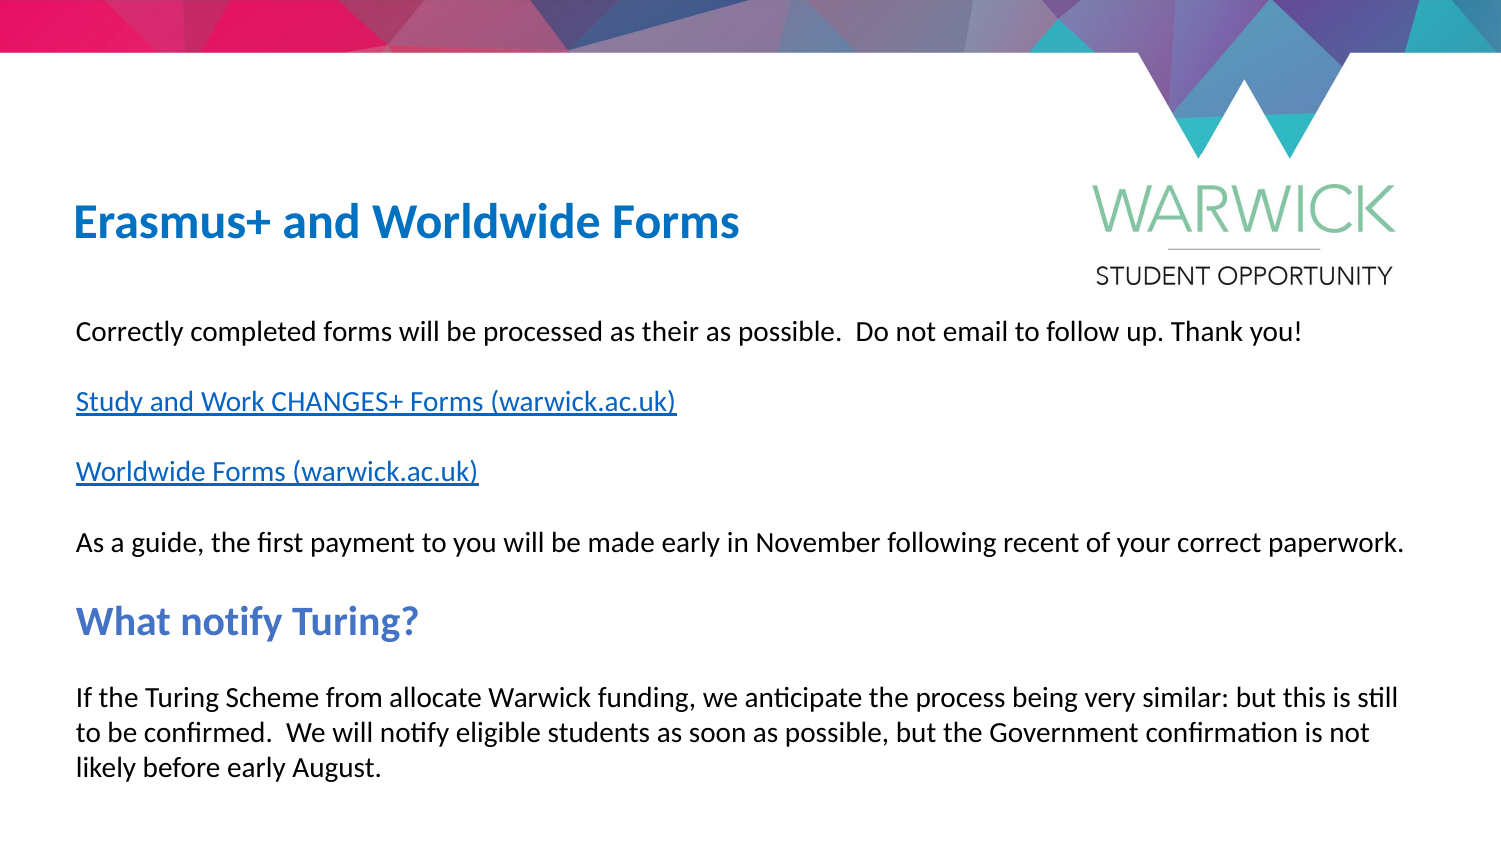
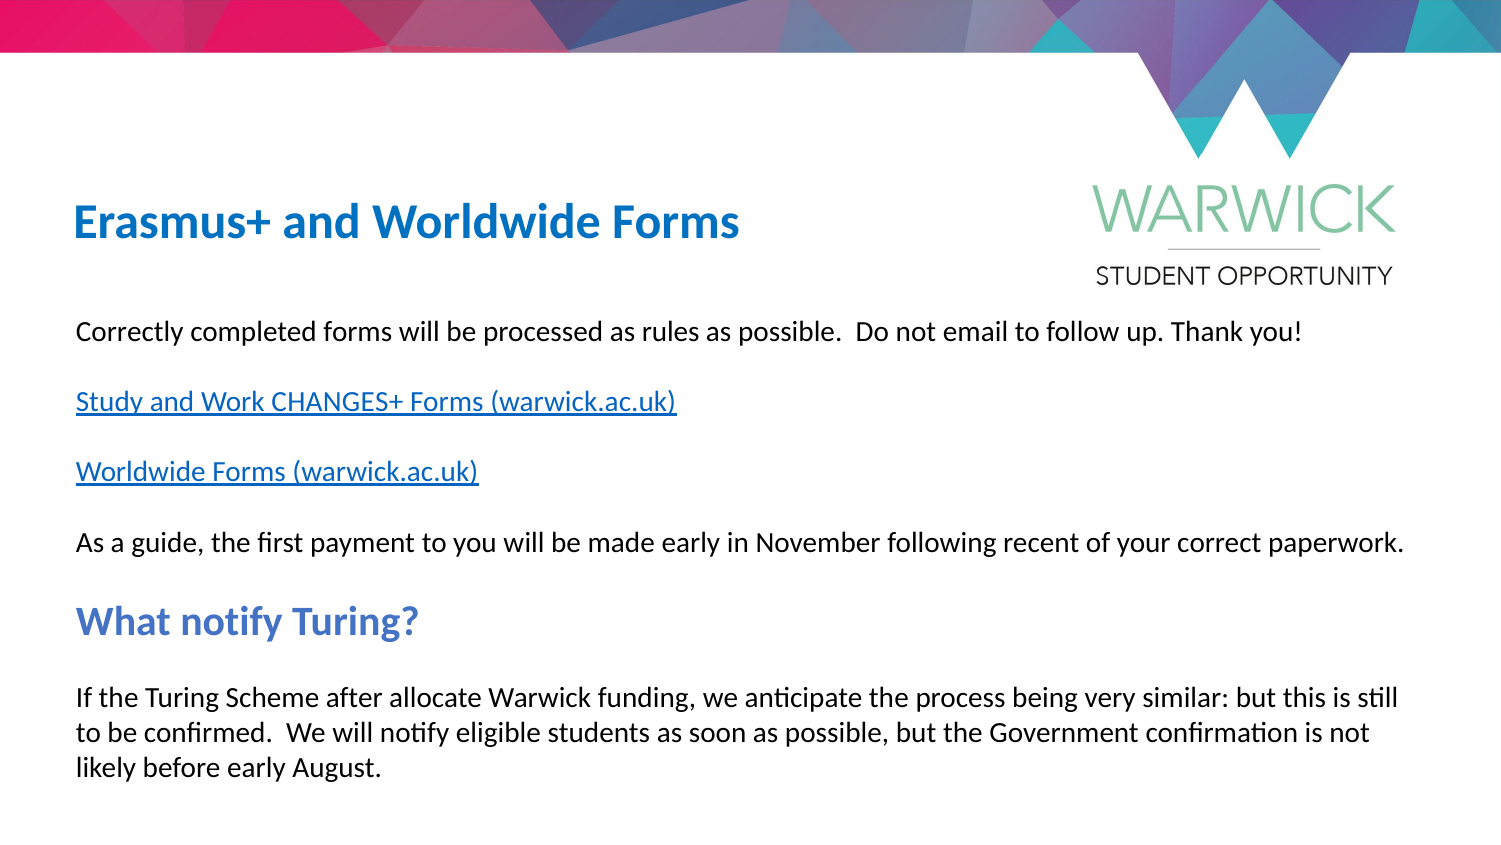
their: their -> rules
from: from -> after
